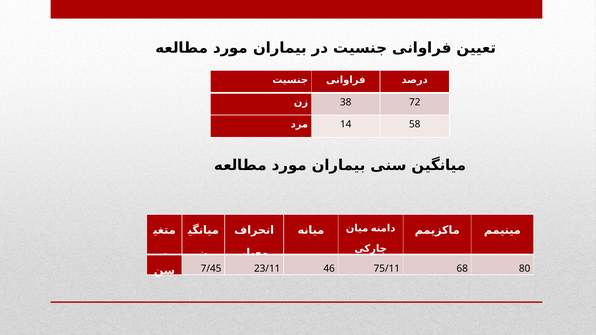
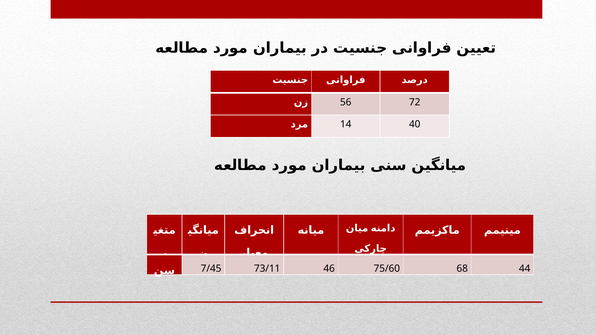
38: 38 -> 56
58: 58 -> 40
23/11: 23/11 -> 73/11
75/11: 75/11 -> 75/60
80: 80 -> 44
